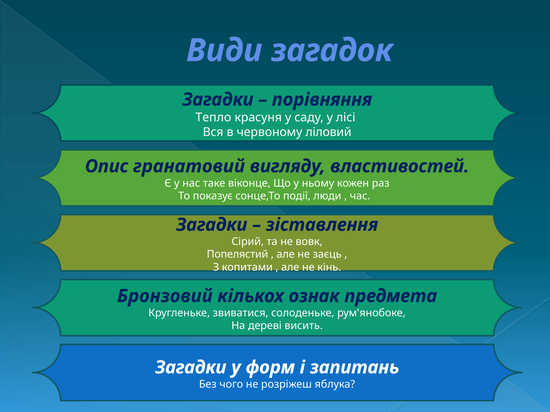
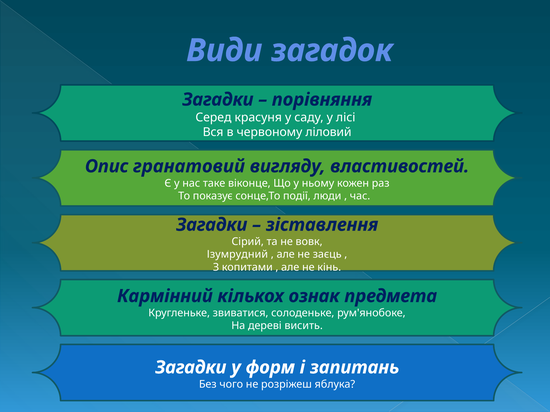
Тепло: Тепло -> Серед
Попелястий: Попелястий -> Ізумрудний
Бронзовий: Бронзовий -> Кармінний
